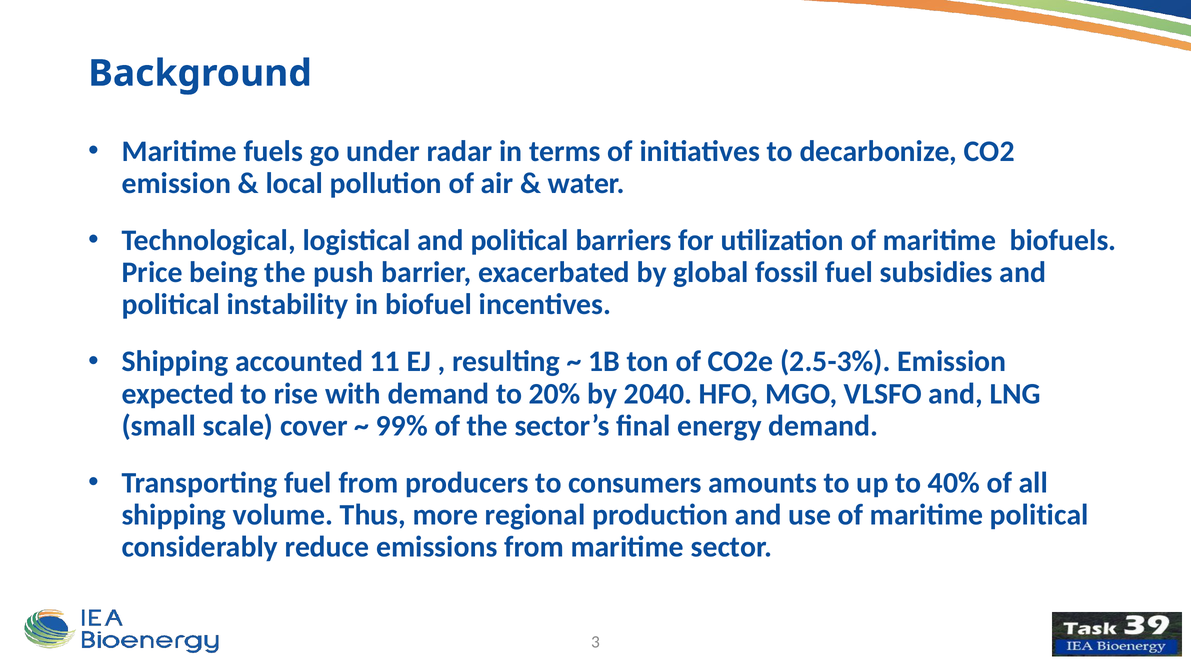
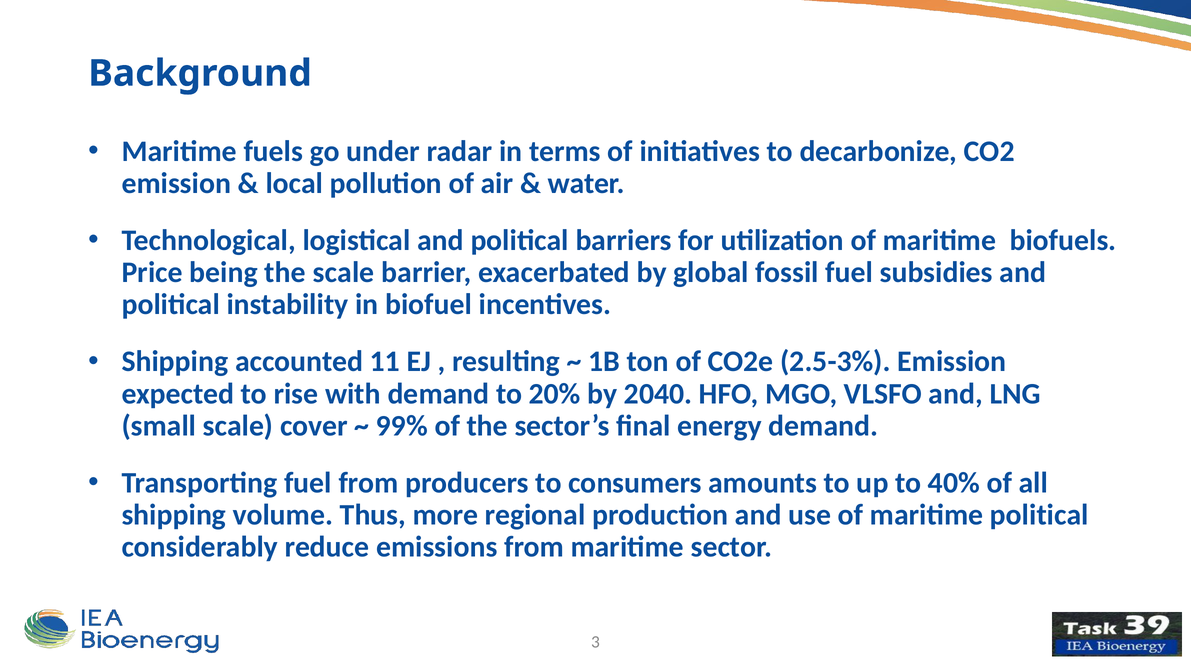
the push: push -> scale
